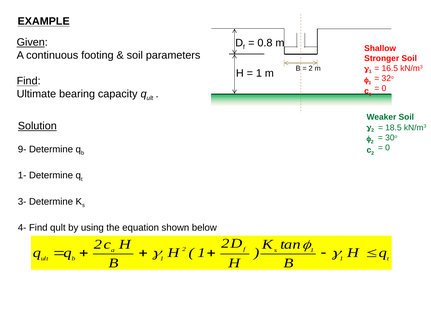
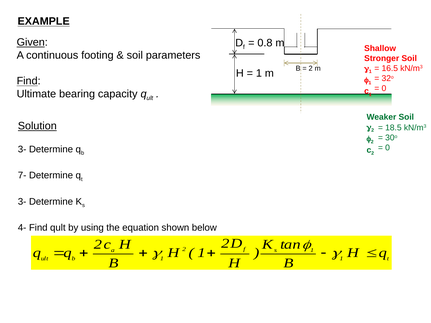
9- at (22, 149): 9- -> 3-
1-: 1- -> 7-
